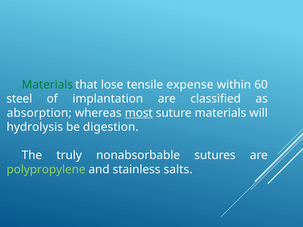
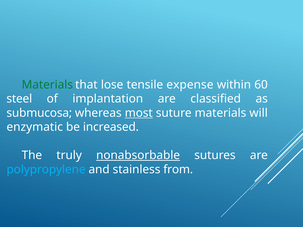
absorption: absorption -> submucosa
hydrolysis: hydrolysis -> enzymatic
digestion: digestion -> increased
nonabsorbable underline: none -> present
polypropylene colour: light green -> light blue
salts: salts -> from
